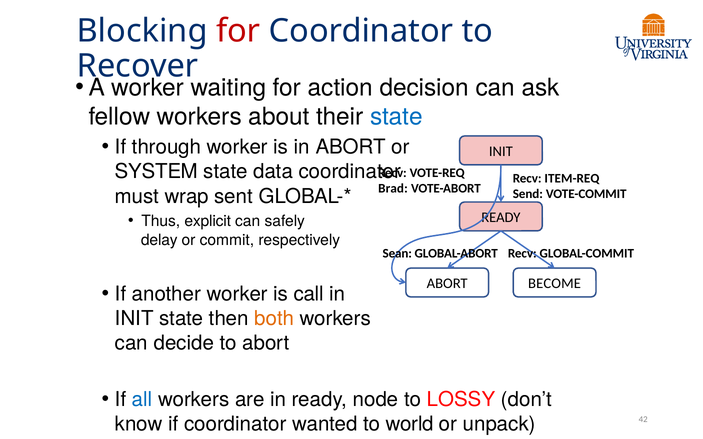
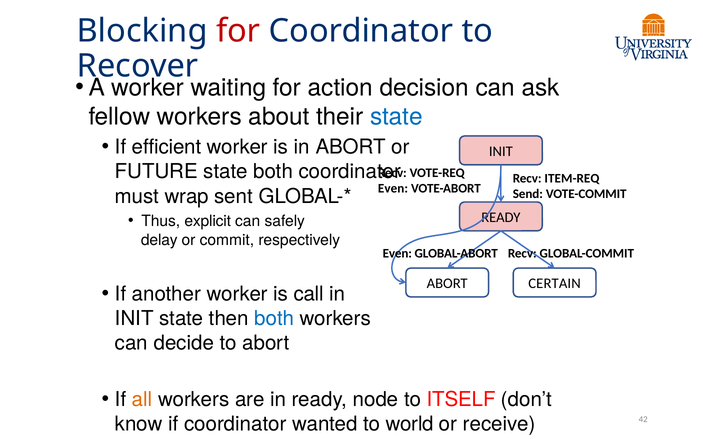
through: through -> efficient
SYSTEM: SYSTEM -> FUTURE
state data: data -> both
Brad at (393, 189): Brad -> Even
Sean at (397, 254): Sean -> Even
BECOME: BECOME -> CERTAIN
both at (274, 319) colour: orange -> blue
all colour: blue -> orange
LOSSY: LOSSY -> ITSELF
unpack: unpack -> receive
